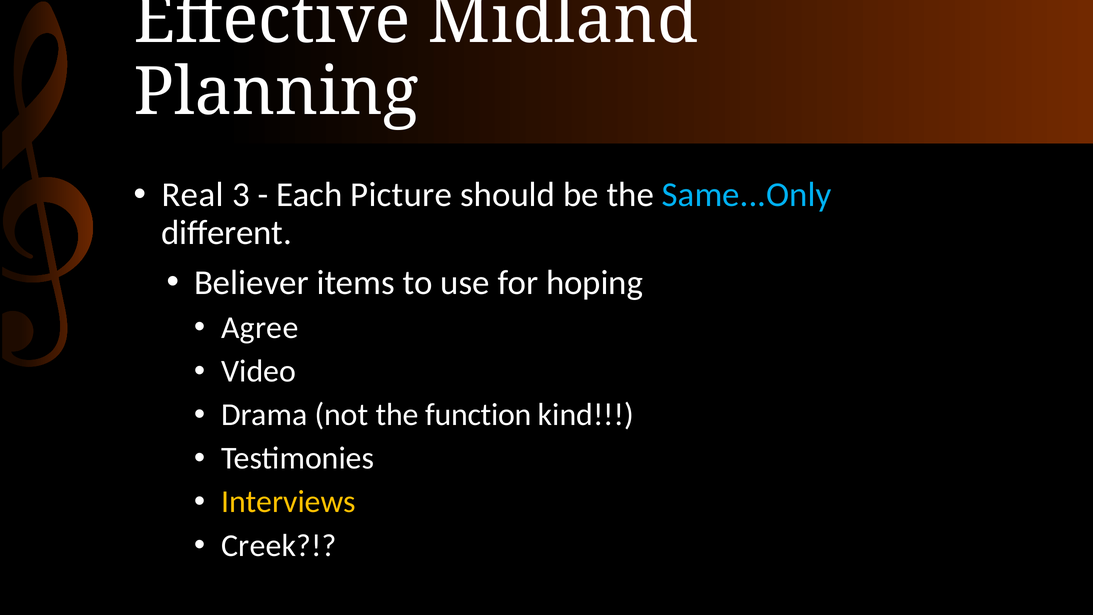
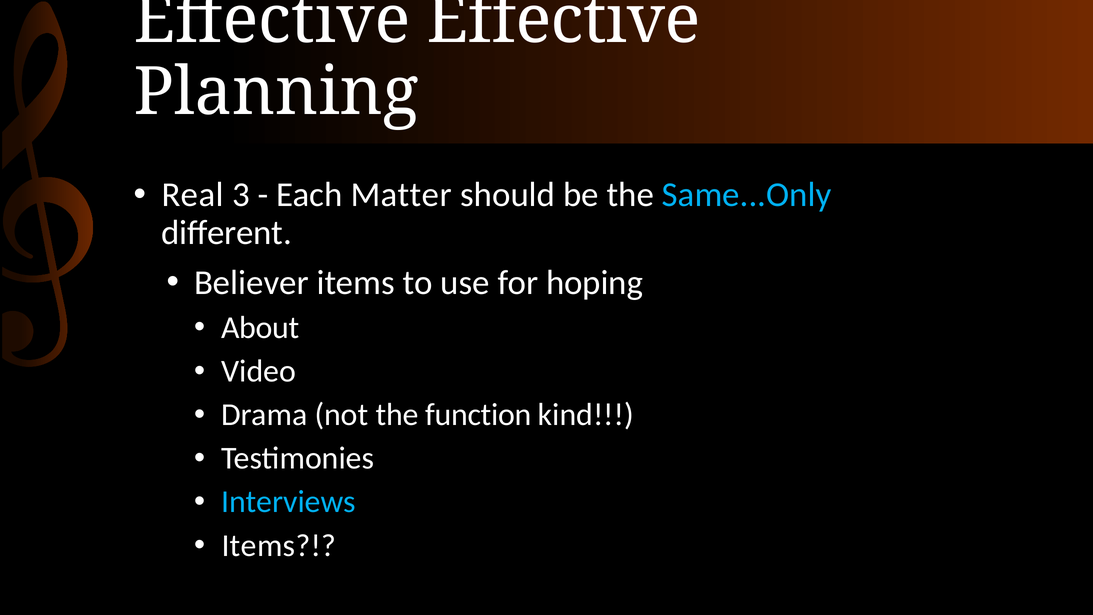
Effective Midland: Midland -> Effective
Picture: Picture -> Matter
Agree: Agree -> About
Interviews colour: yellow -> light blue
Creek at (279, 545): Creek -> Items
